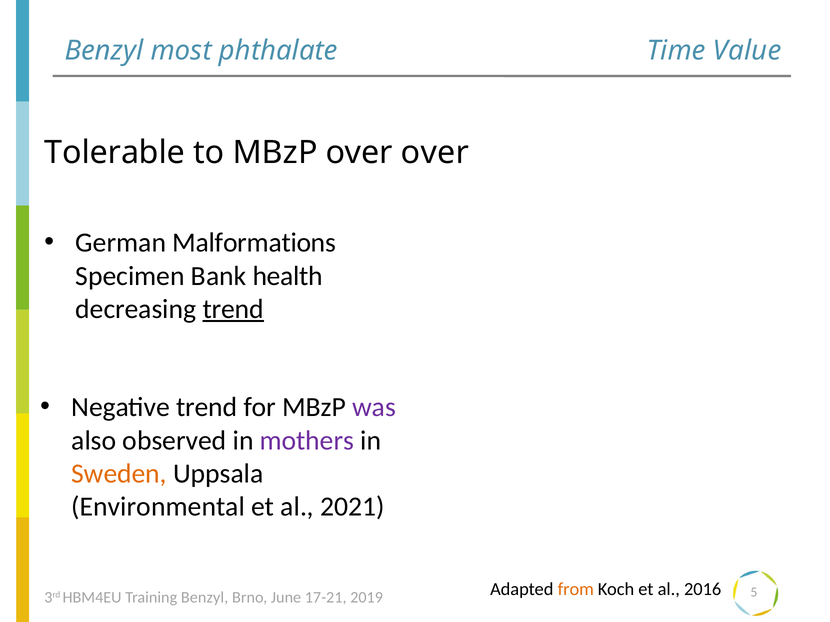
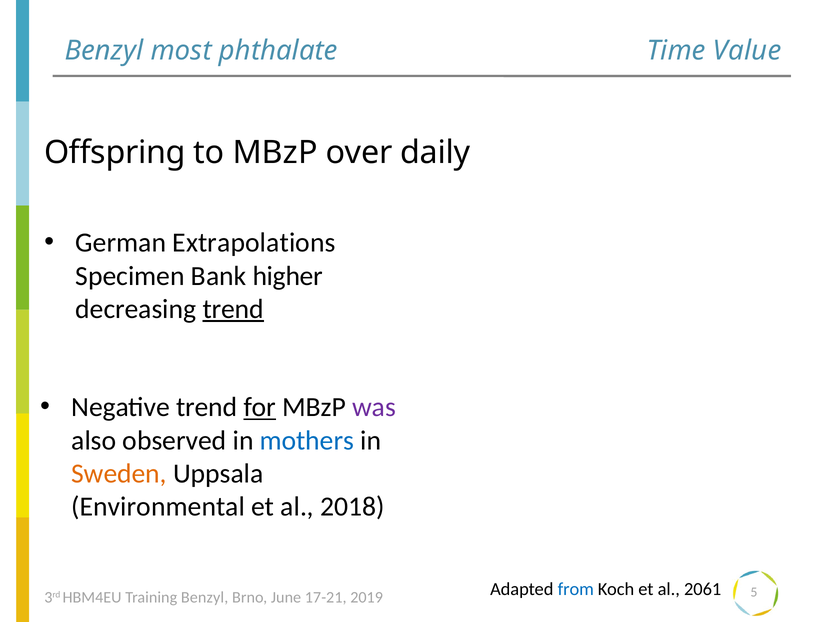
Tolerable: Tolerable -> Offspring
over over: over -> daily
Malformations: Malformations -> Extrapolations
health: health -> higher
for underline: none -> present
mothers colour: purple -> blue
2021: 2021 -> 2018
from colour: orange -> blue
2016: 2016 -> 2061
